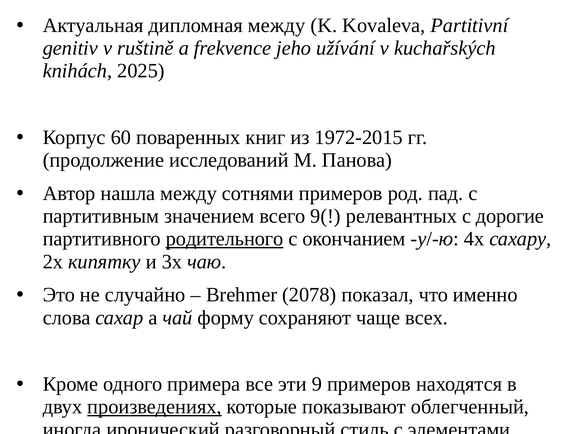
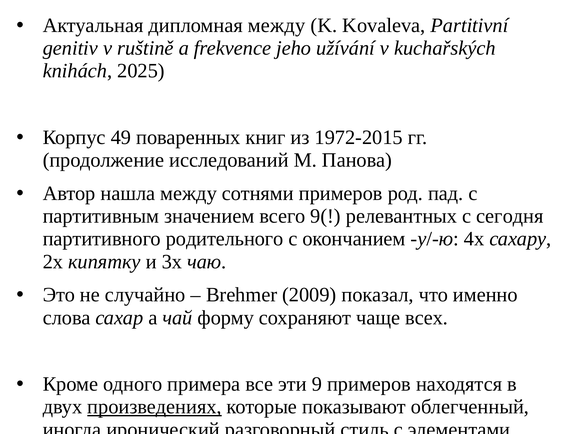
60: 60 -> 49
дорогие: дорогие -> сегодня
родительного underline: present -> none
2078: 2078 -> 2009
